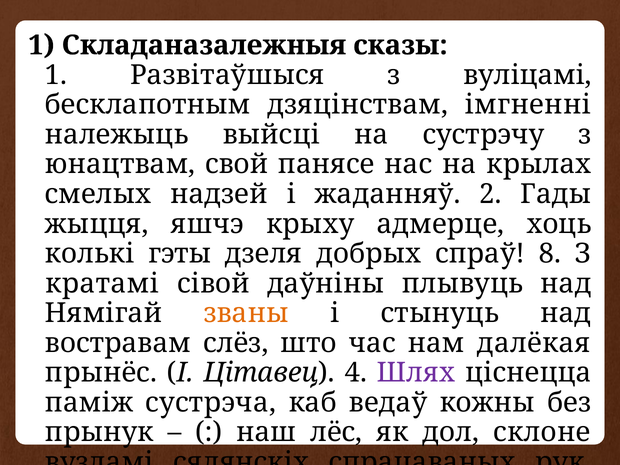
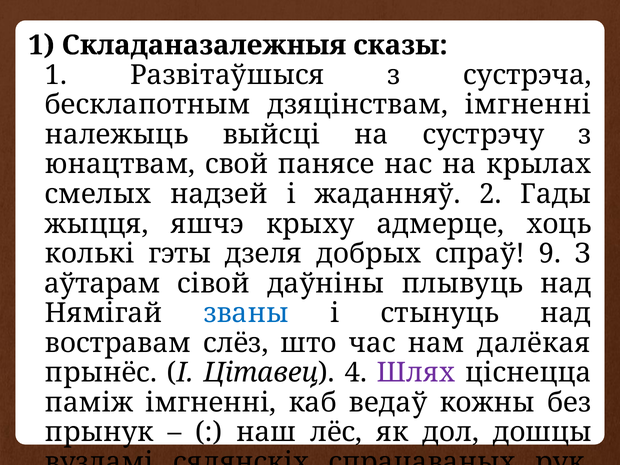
вуліцамі: вуліцамі -> сустрэча
8: 8 -> 9
кратамі: кратамі -> аўтарам
званы colour: orange -> blue
паміж сустрэча: сустрэча -> імгненні
склоне: склоне -> дошцы
